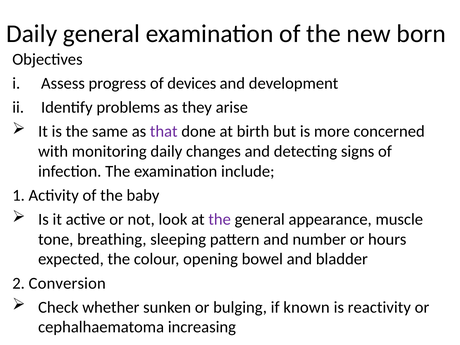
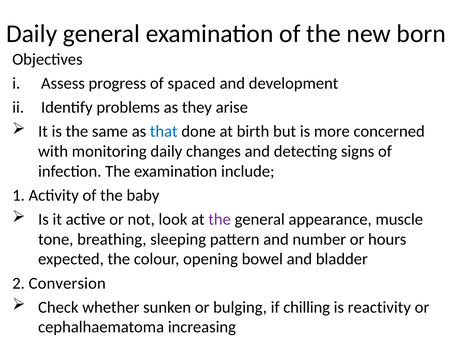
devices: devices -> spaced
that colour: purple -> blue
known: known -> chilling
